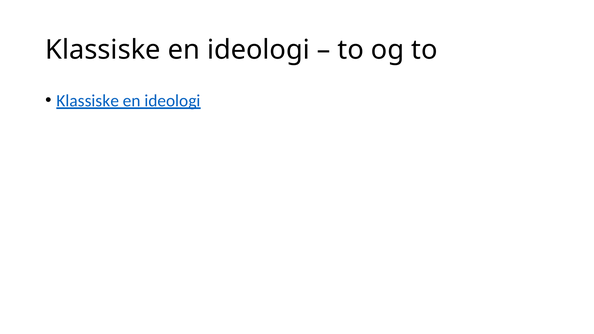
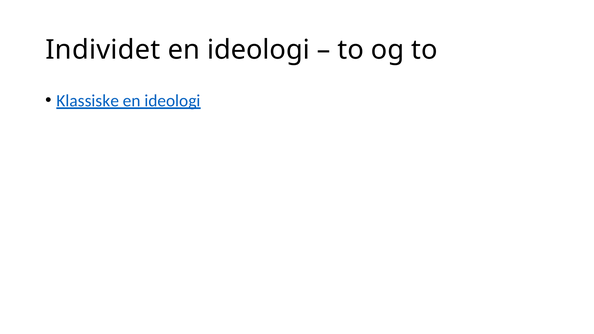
Klassiske at (103, 50): Klassiske -> Individet
